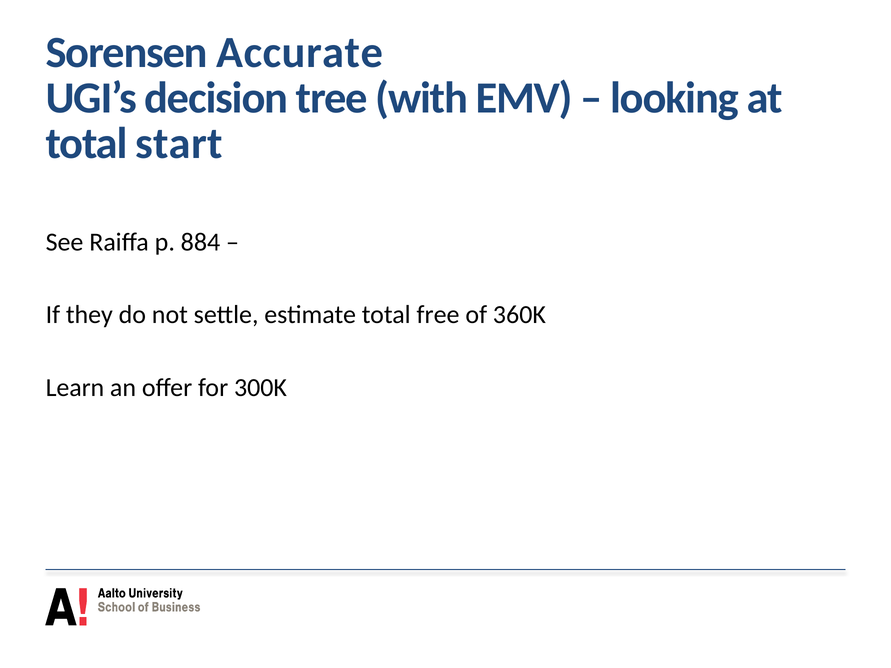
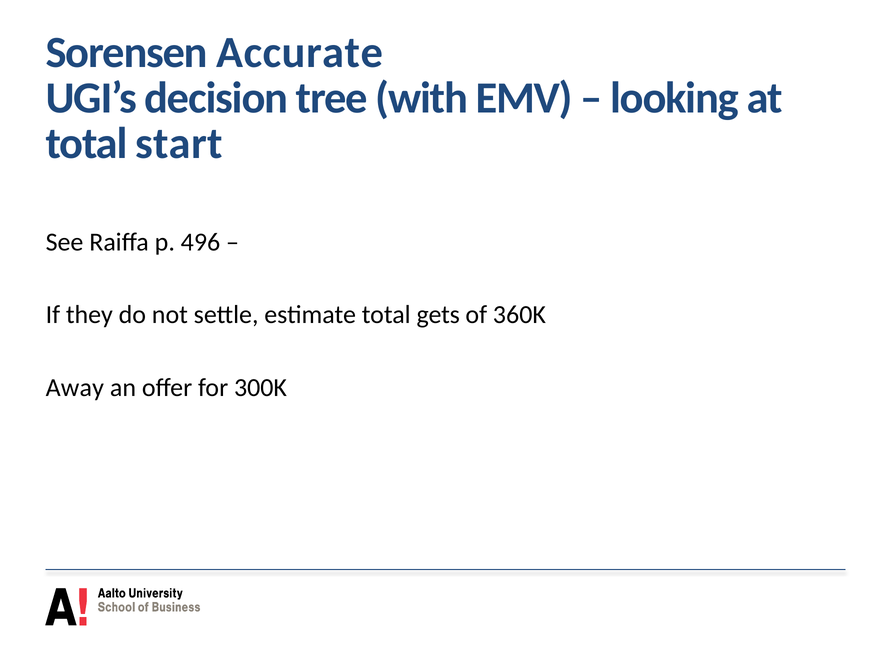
884: 884 -> 496
free: free -> gets
Learn: Learn -> Away
